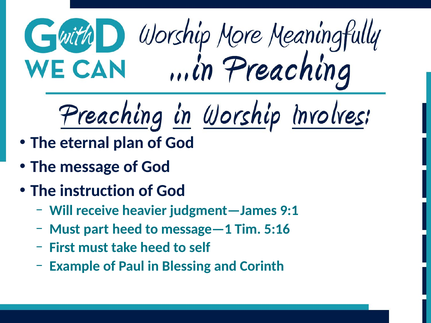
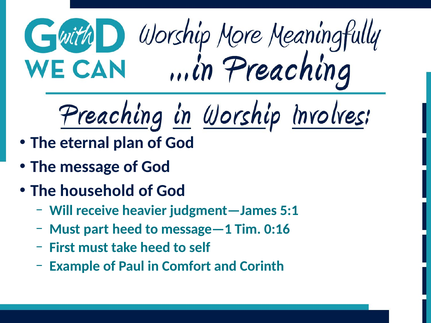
instruction: instruction -> household
9:1: 9:1 -> 5:1
5:16: 5:16 -> 0:16
Blessing: Blessing -> Comfort
